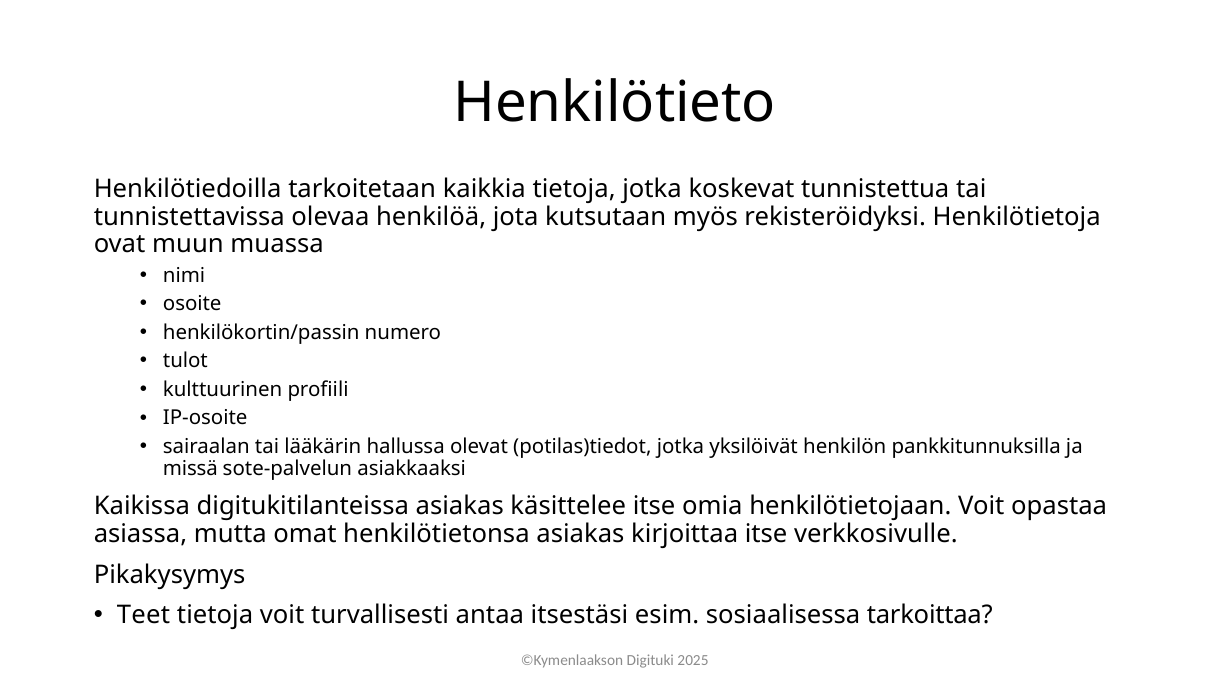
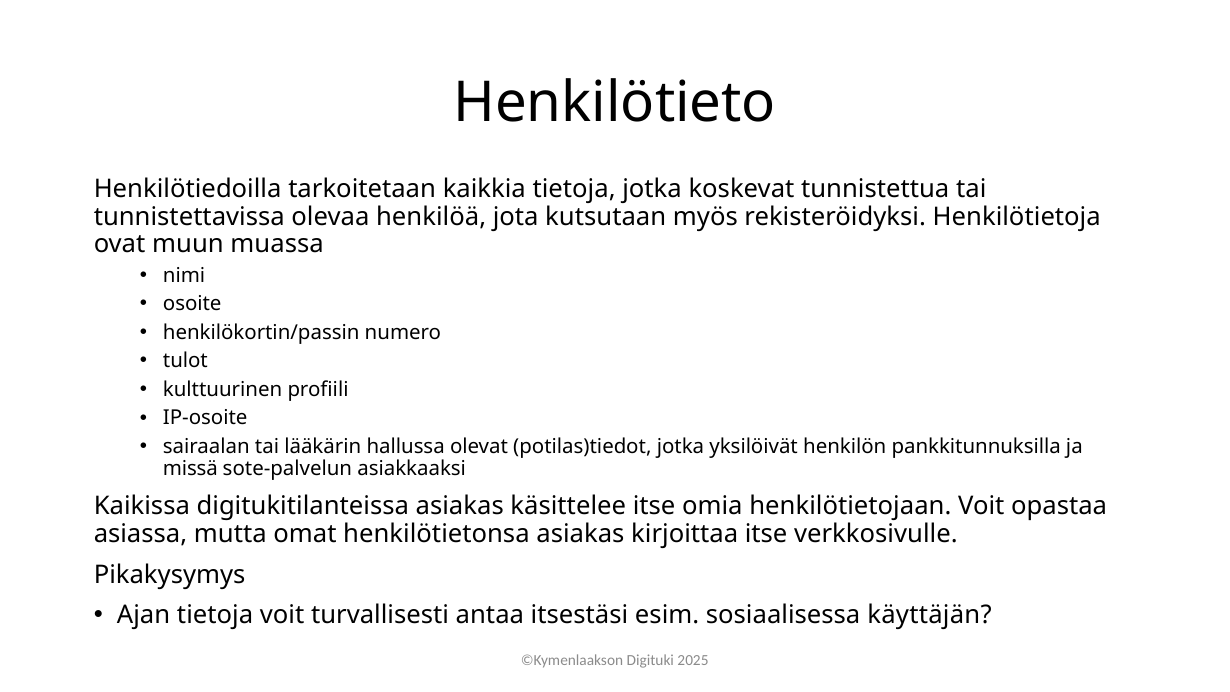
Teet: Teet -> Ajan
tarkoittaa: tarkoittaa -> käyttäjän
